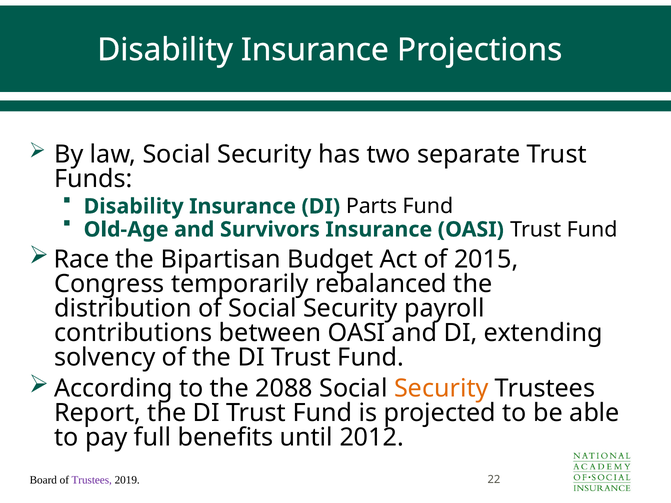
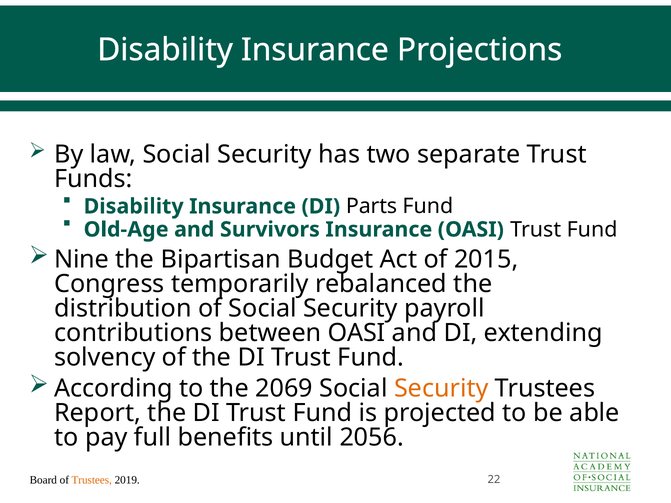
Race: Race -> Nine
2088: 2088 -> 2069
2012: 2012 -> 2056
Trustees at (92, 480) colour: purple -> orange
